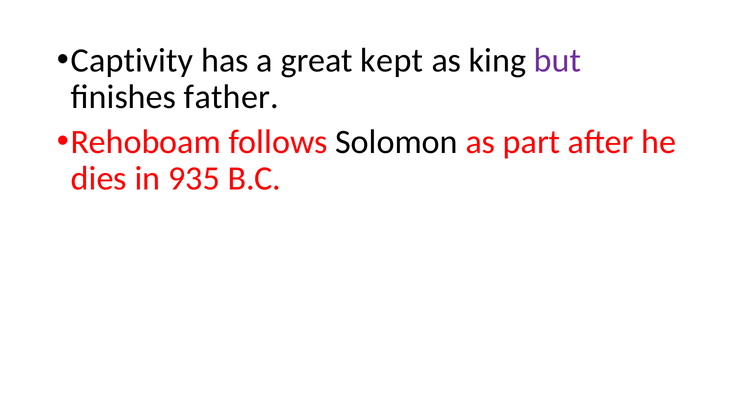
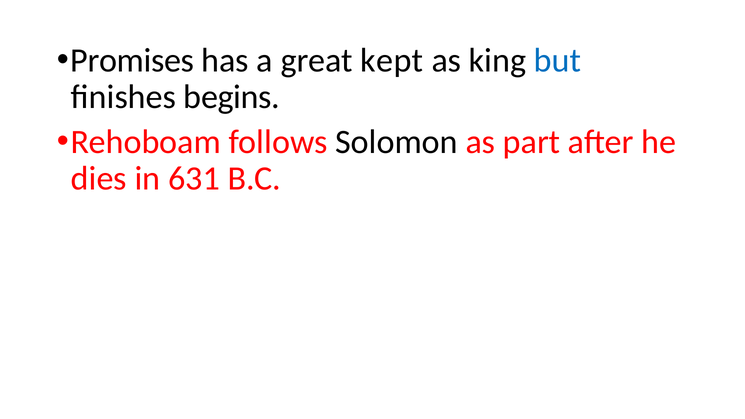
Captivity: Captivity -> Promises
but colour: purple -> blue
father: father -> begins
935: 935 -> 631
